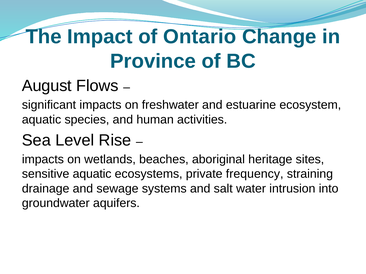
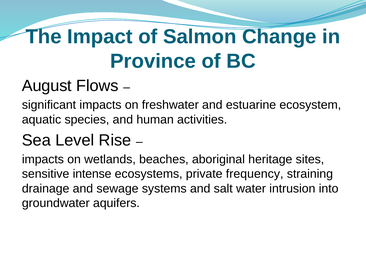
Ontario: Ontario -> Salmon
sensitive aquatic: aquatic -> intense
